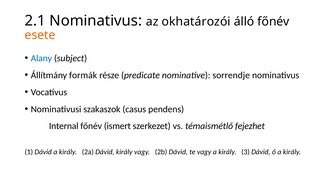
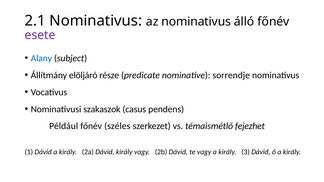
az okhatározói: okhatározói -> nominativus
esete colour: orange -> purple
formák: formák -> elöljáró
Internal: Internal -> Például
ismert: ismert -> széles
